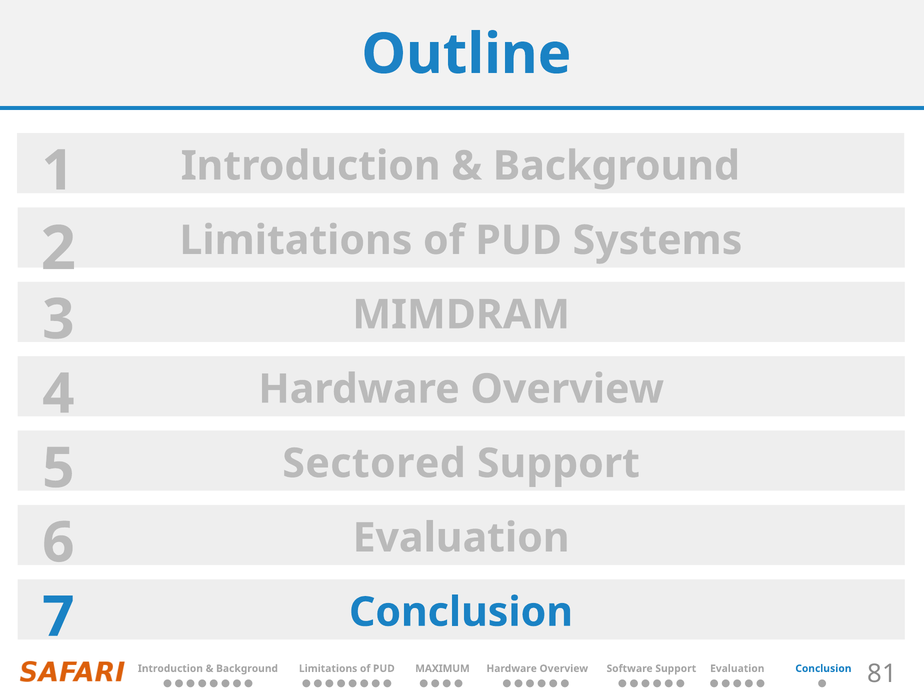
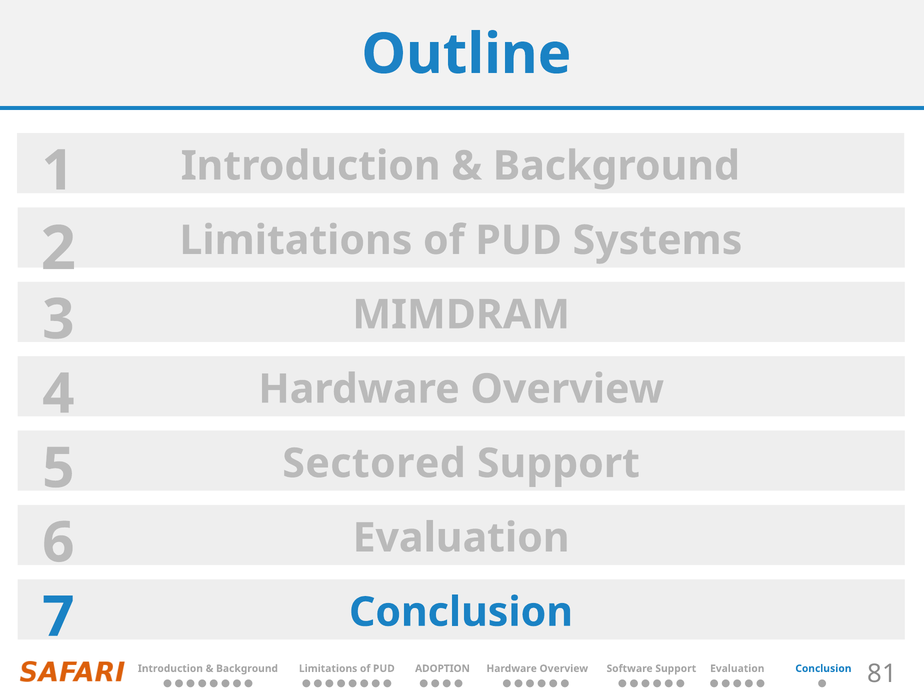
MAXIMUM: MAXIMUM -> ADOPTION
